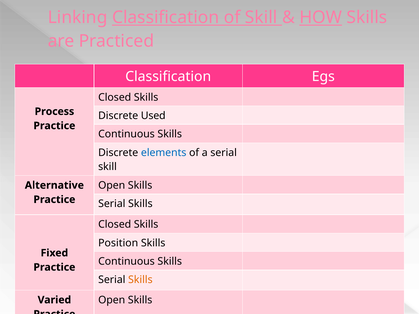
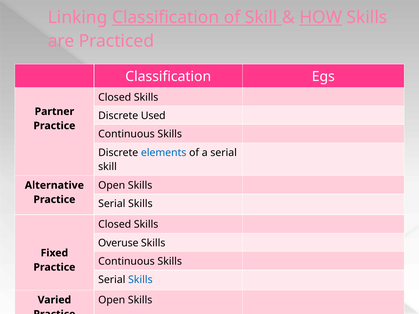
Process: Process -> Partner
Position: Position -> Overuse
Skills at (140, 280) colour: orange -> blue
